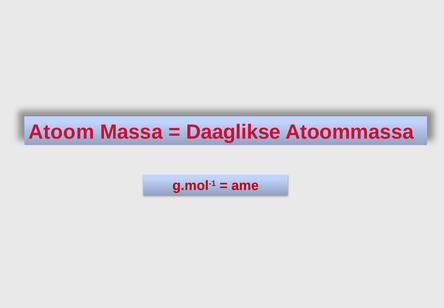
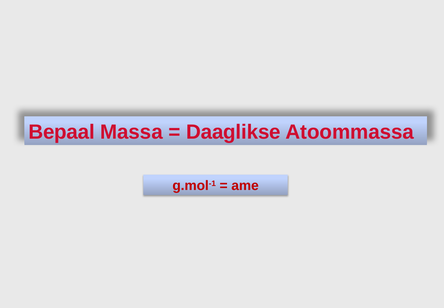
Atoom: Atoom -> Bepaal
